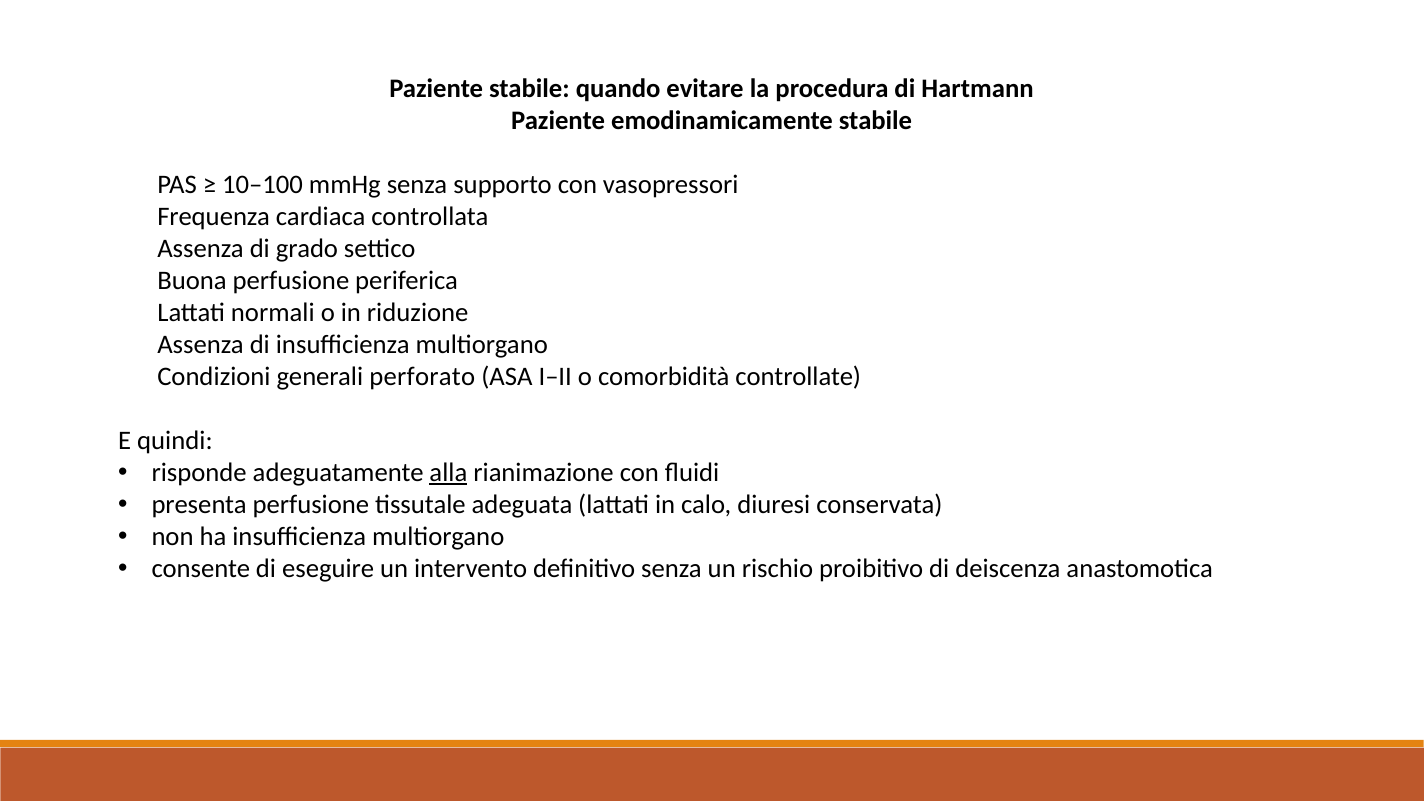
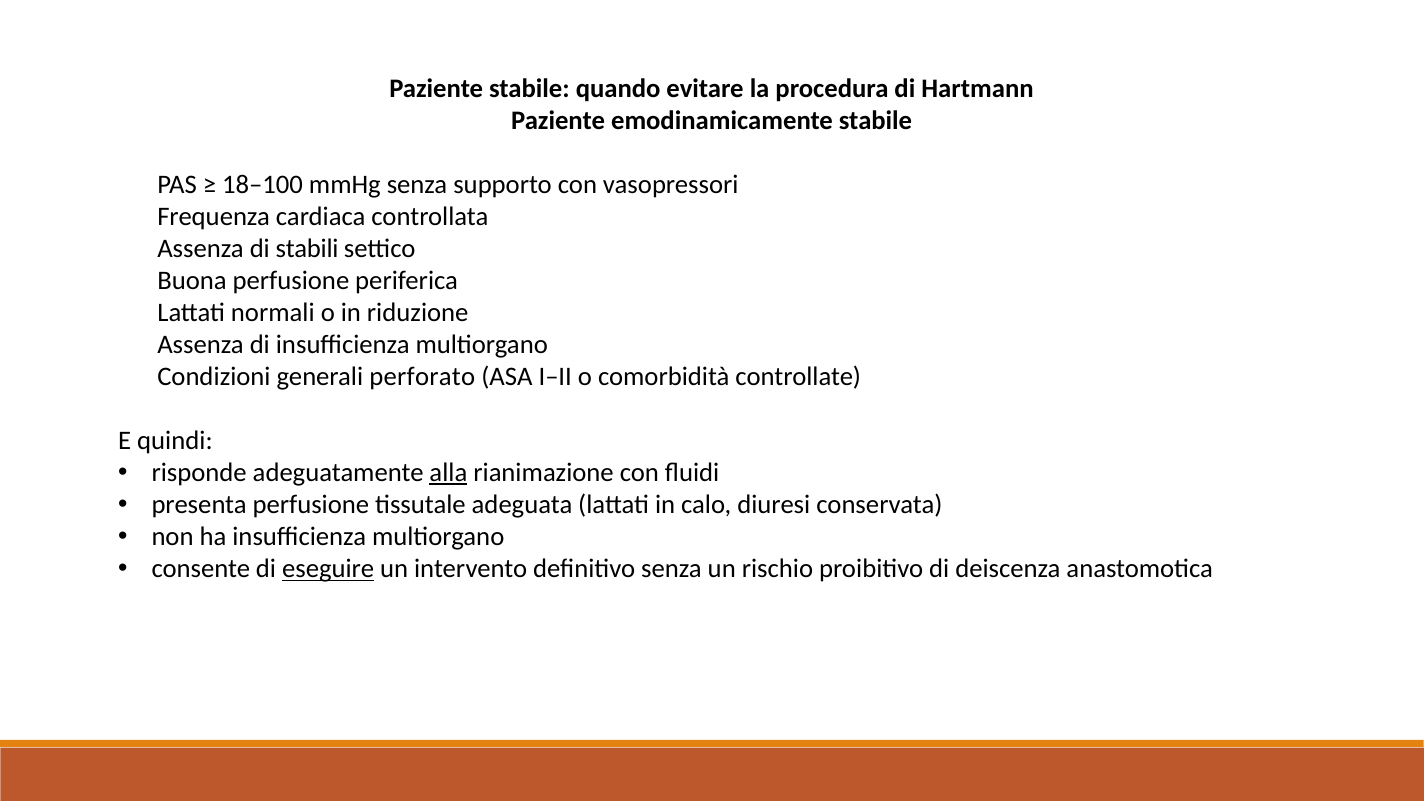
10–100: 10–100 -> 18–100
grado: grado -> stabili
eseguire underline: none -> present
